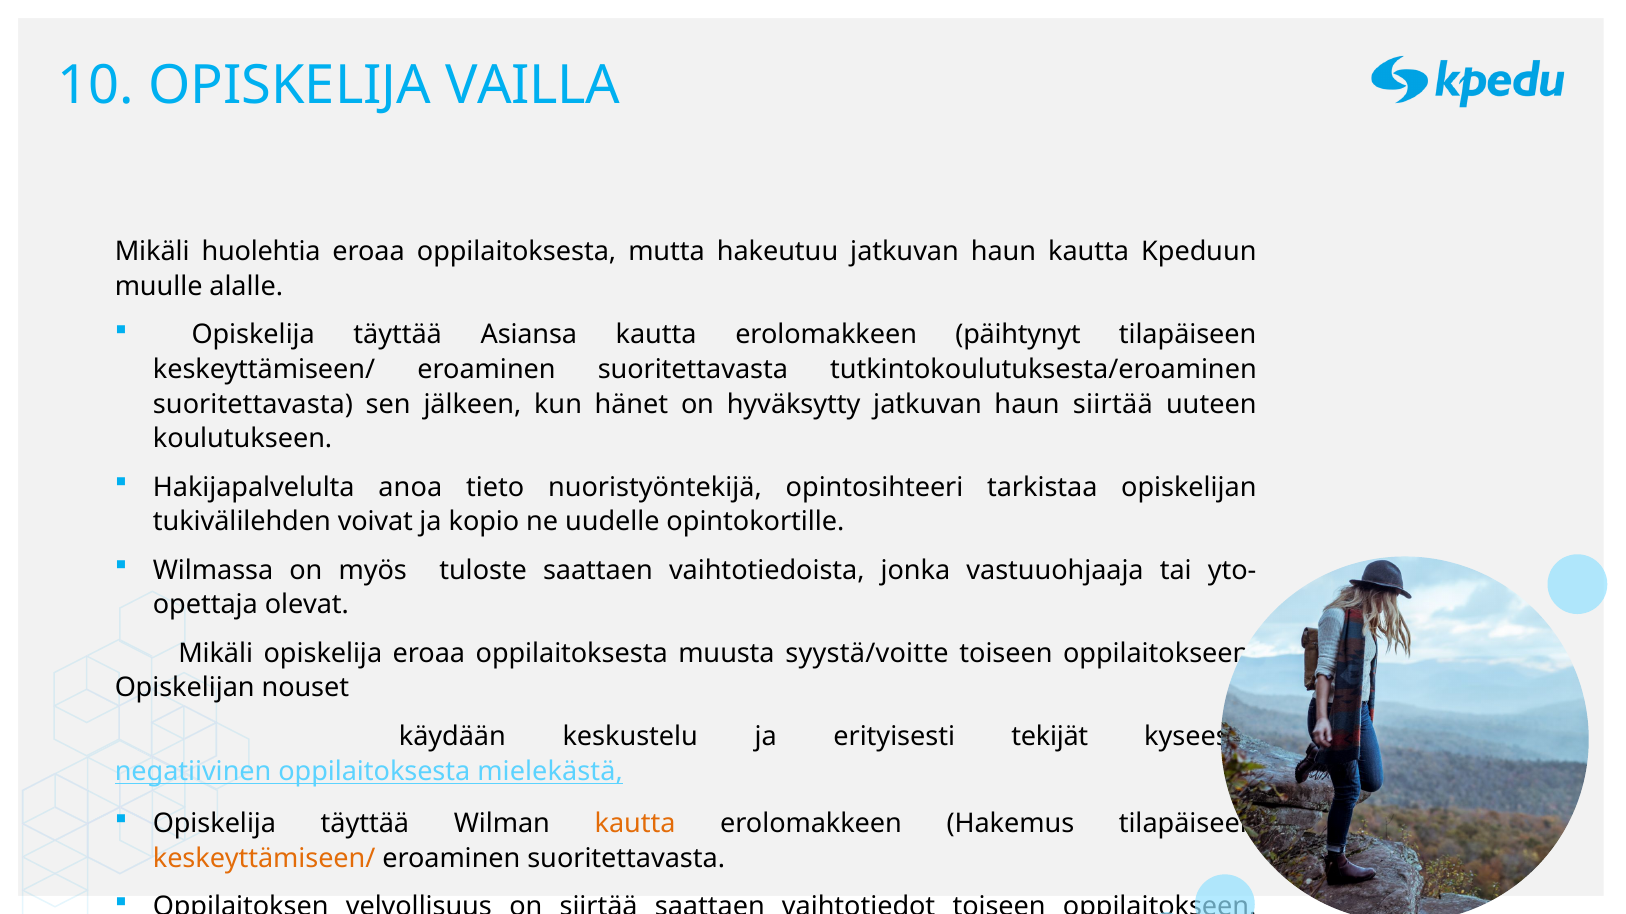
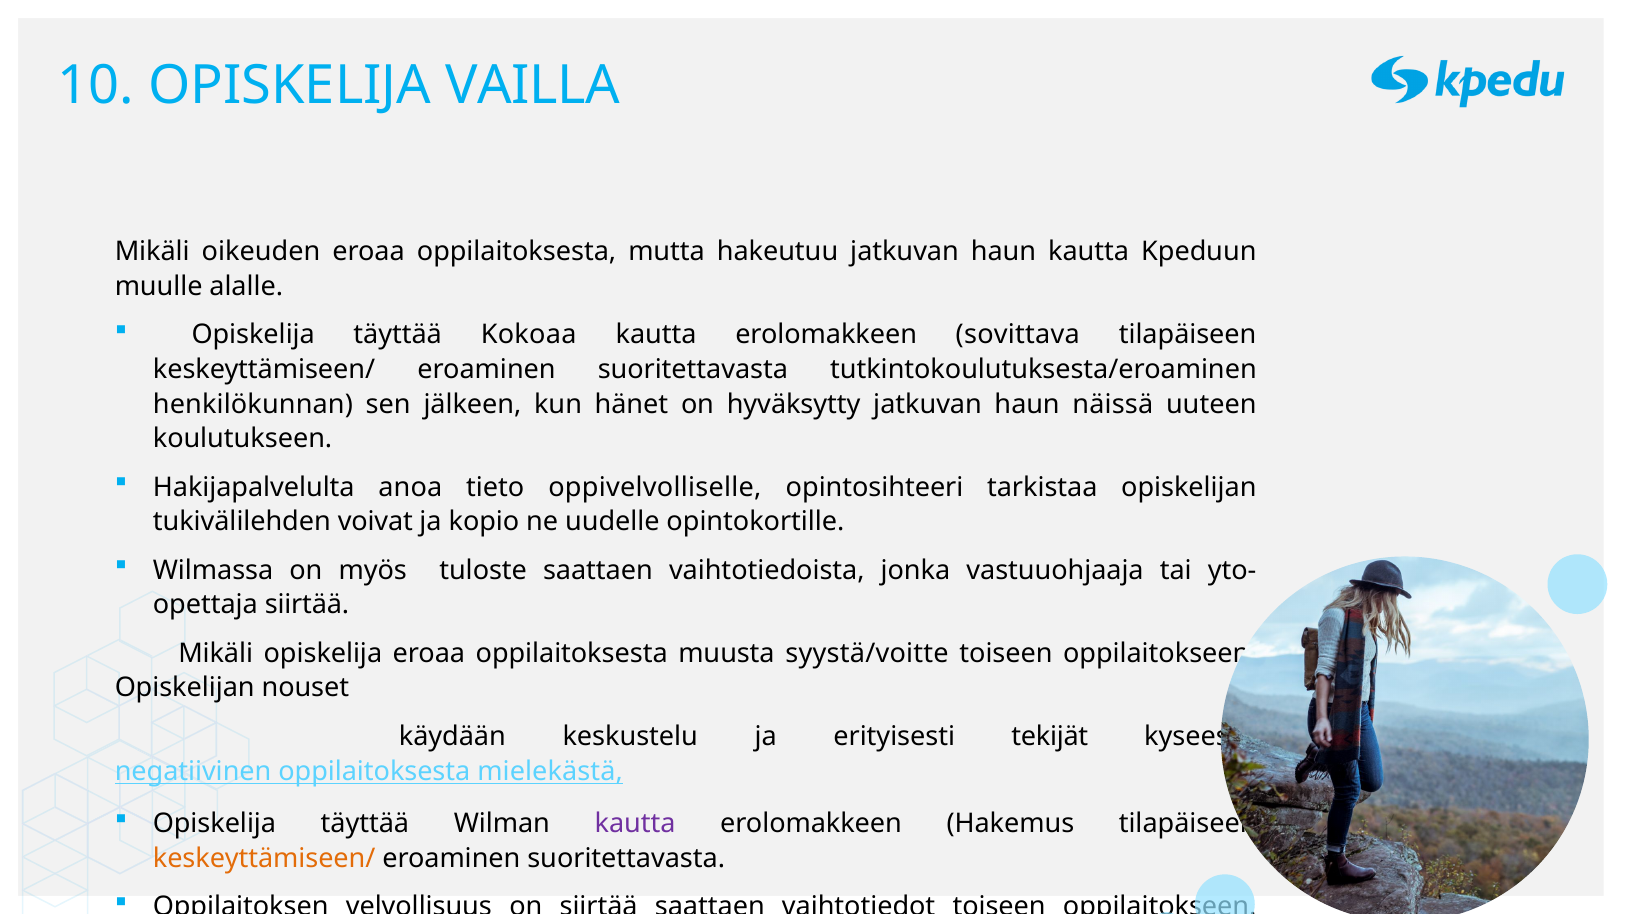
huolehtia: huolehtia -> oikeuden
Asiansa: Asiansa -> Kokoaa
päihtynyt: päihtynyt -> sovittava
suoritettavasta at (253, 404): suoritettavasta -> henkilökunnan
haun siirtää: siirtää -> näissä
nuoristyöntekijä: nuoristyöntekijä -> oppivelvolliselle
olevat at (307, 605): olevat -> siirtää
kautta at (635, 824) colour: orange -> purple
